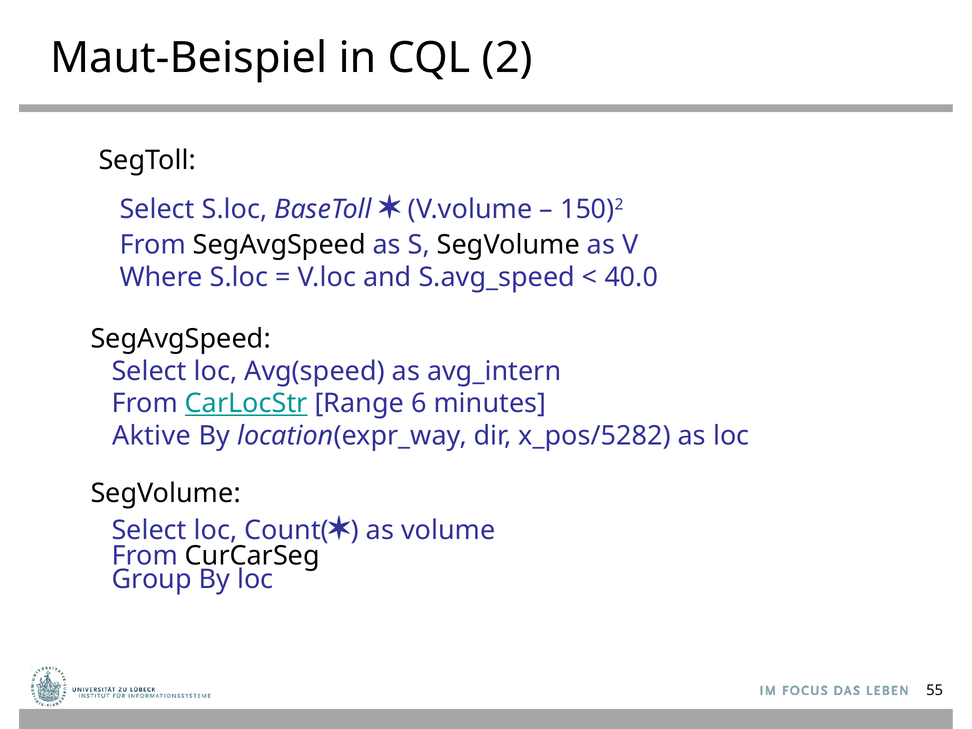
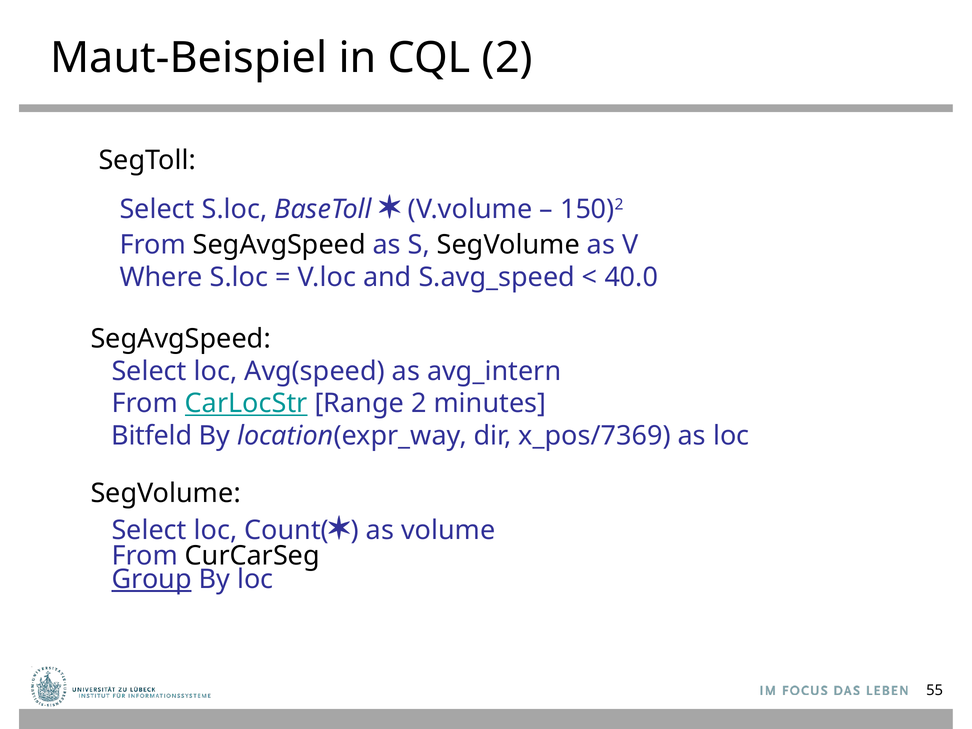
Range 6: 6 -> 2
Aktive: Aktive -> Bitfeld
x_pos/5282: x_pos/5282 -> x_pos/7369
Group underline: none -> present
